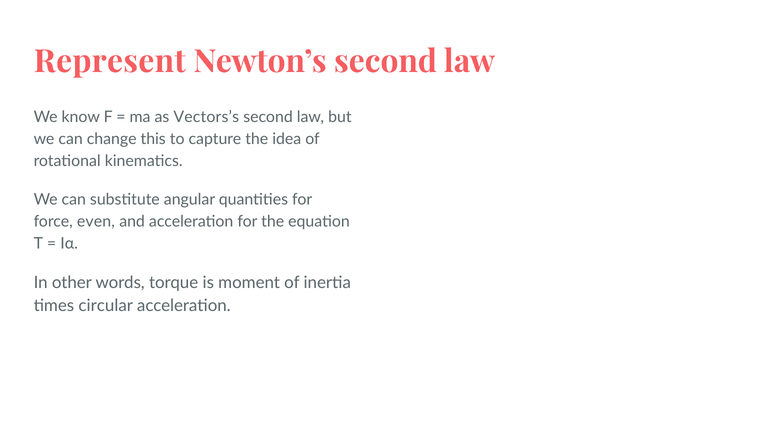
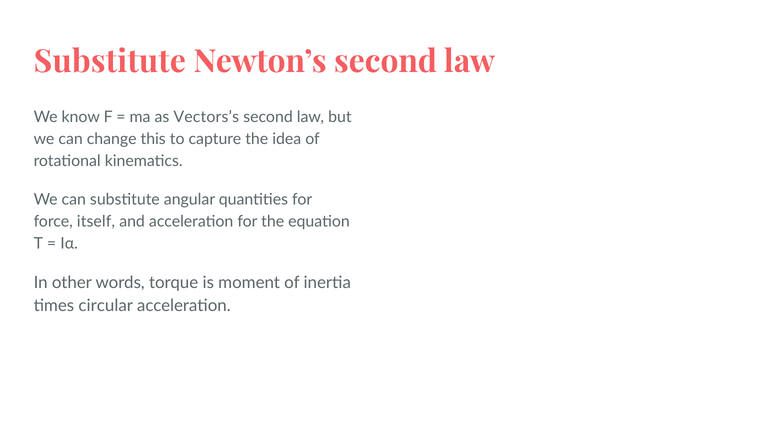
Represent at (110, 62): Represent -> Substitute
even: even -> itself
